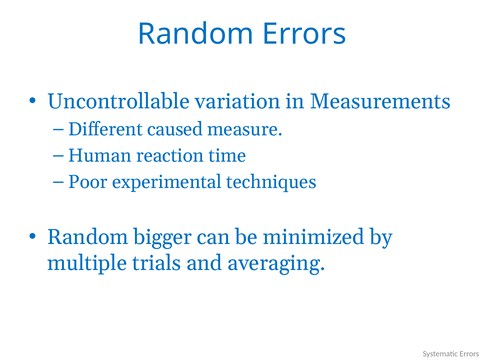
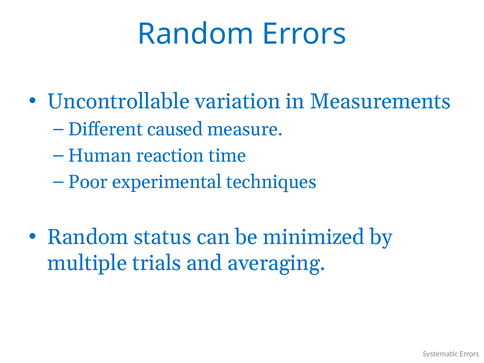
bigger: bigger -> status
